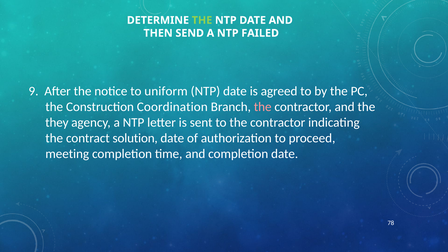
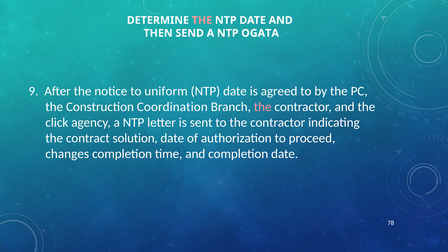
THE at (202, 20) colour: light green -> pink
FAILED: FAILED -> OGATA
they: they -> click
meeting: meeting -> changes
